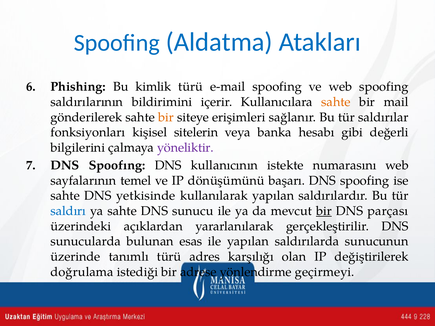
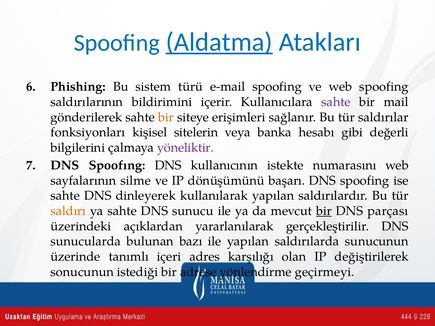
Aldatma underline: none -> present
kimlik: kimlik -> sistem
sahte at (336, 102) colour: orange -> purple
temel: temel -> silme
yetkisinde: yetkisinde -> dinleyerek
saldırı colour: blue -> orange
esas: esas -> bazı
tanımlı türü: türü -> içeri
doğrulama: doğrulama -> sonucunun
